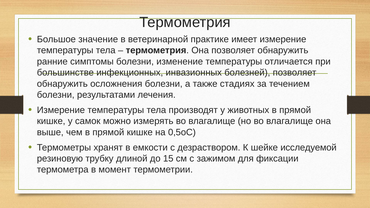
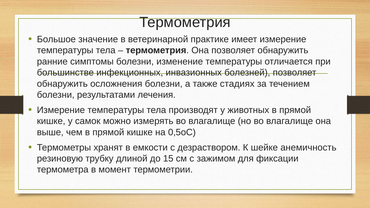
исследуемой: исследуемой -> анемичность
